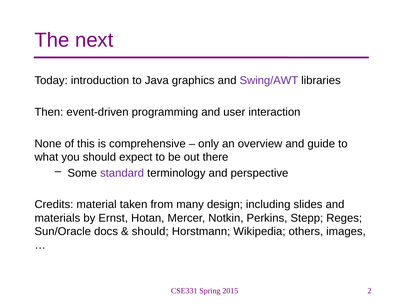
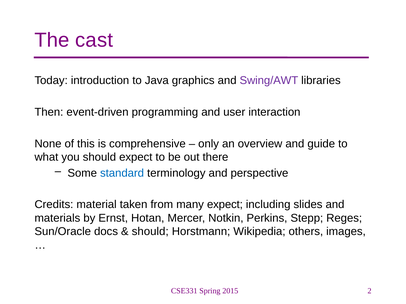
next: next -> cast
standard colour: purple -> blue
many design: design -> expect
